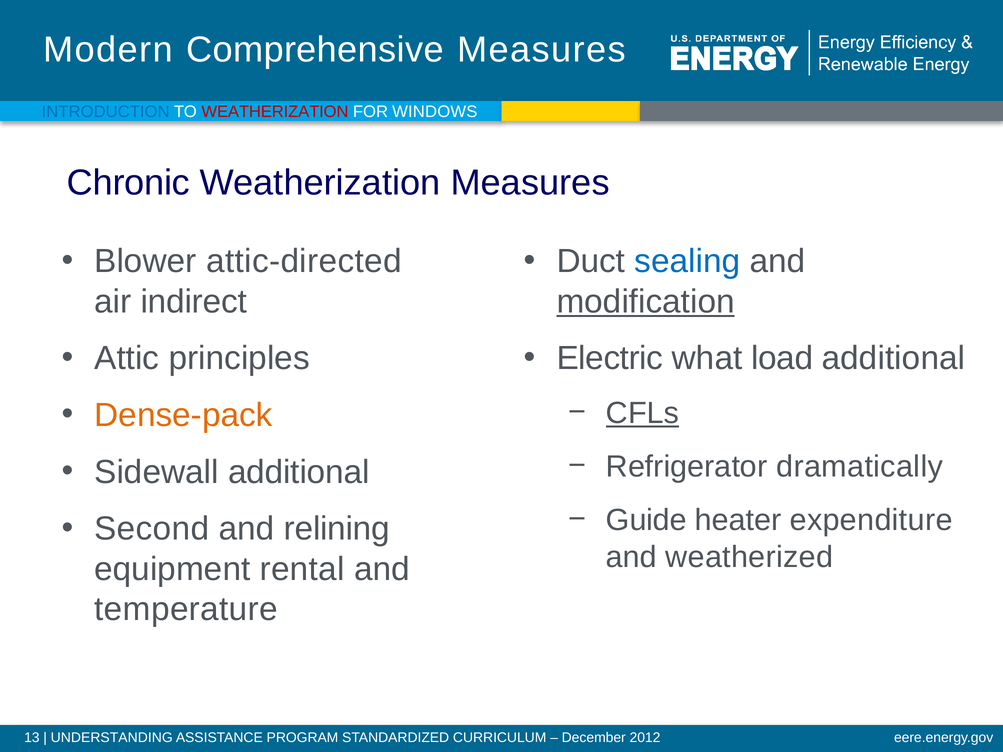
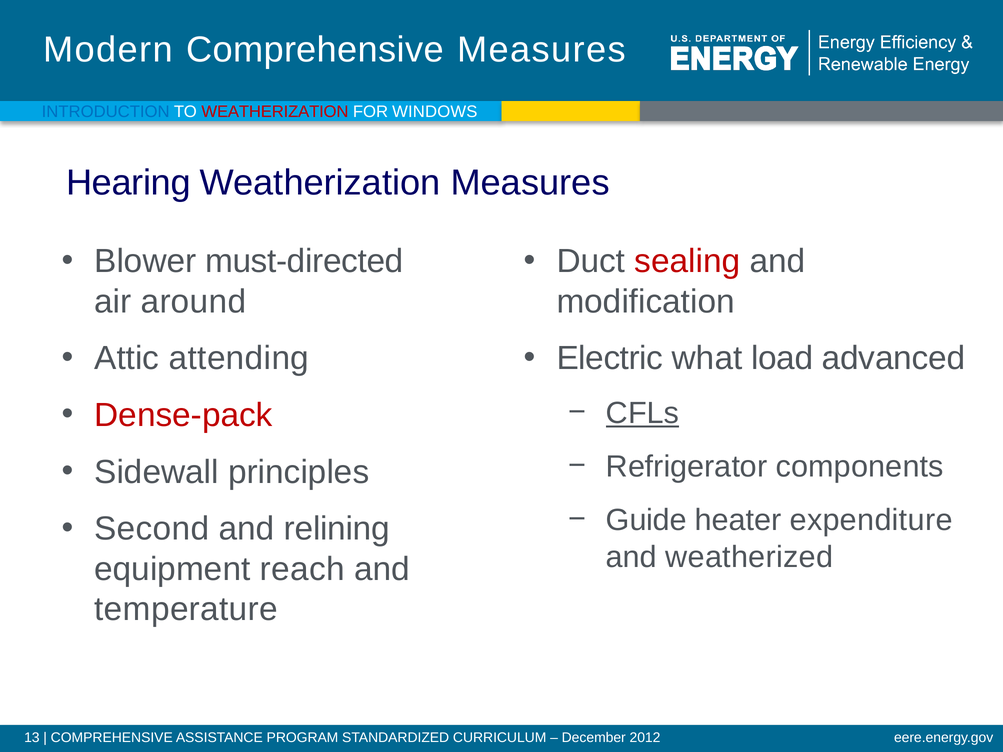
Chronic: Chronic -> Hearing
attic-directed: attic-directed -> must-directed
sealing colour: blue -> red
indirect: indirect -> around
modification underline: present -> none
principles: principles -> attending
load additional: additional -> advanced
Dense-pack colour: orange -> red
dramatically: dramatically -> components
Sidewall additional: additional -> principles
rental: rental -> reach
UNDERSTANDING at (112, 738): UNDERSTANDING -> COMPREHENSIVE
